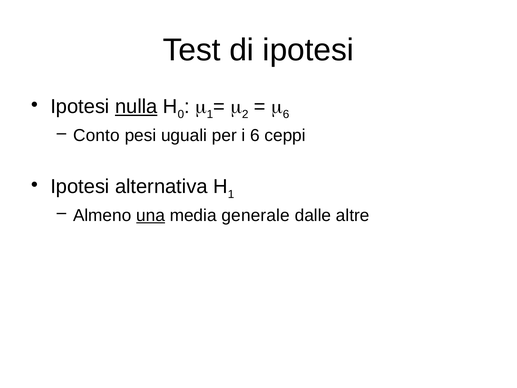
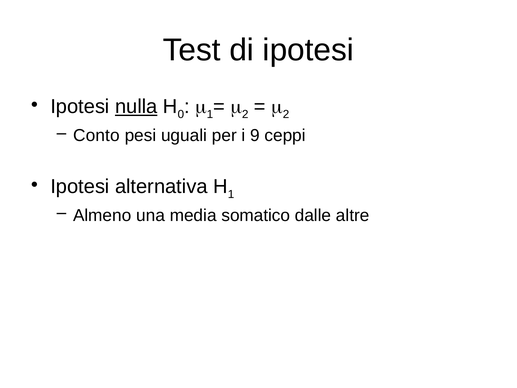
6 at (286, 114): 6 -> 2
i 6: 6 -> 9
una underline: present -> none
generale: generale -> somatico
